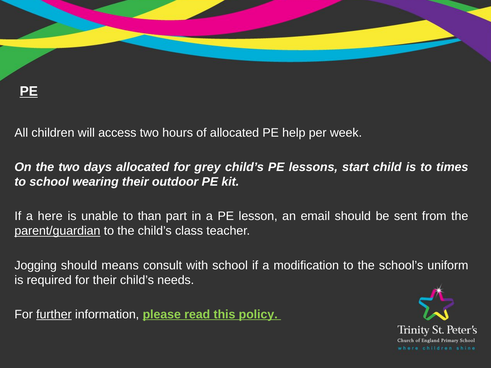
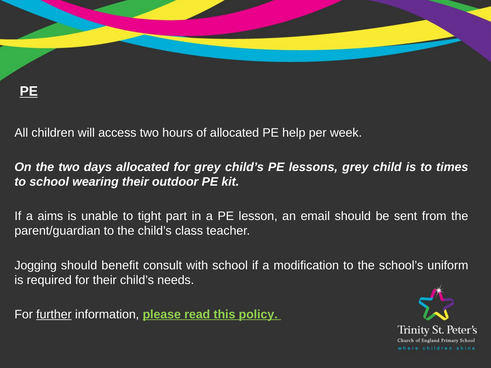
lessons start: start -> grey
here: here -> aims
than: than -> tight
parent/guardian underline: present -> none
means: means -> benefit
